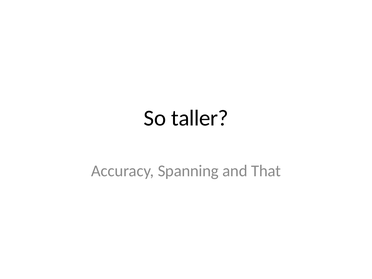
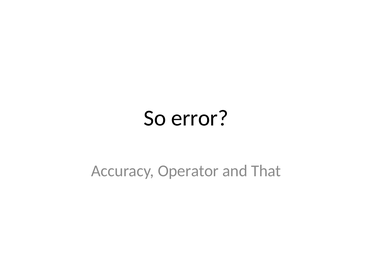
taller: taller -> error
Spanning: Spanning -> Operator
